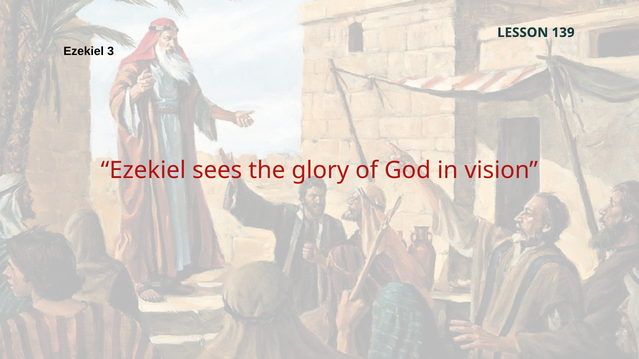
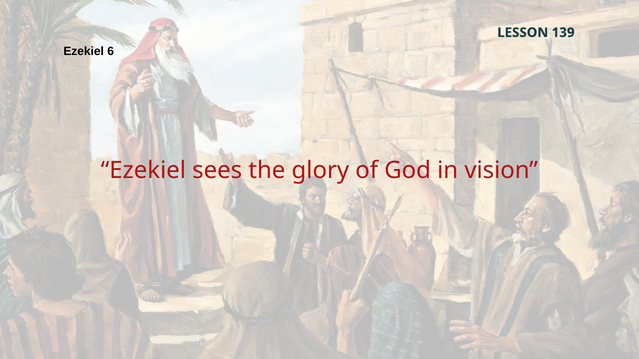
3: 3 -> 6
